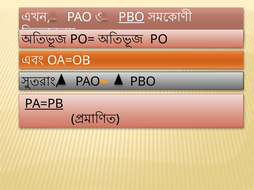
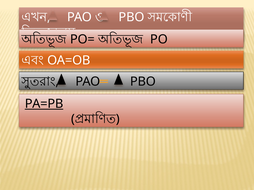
PBO at (131, 17) underline: present -> none
